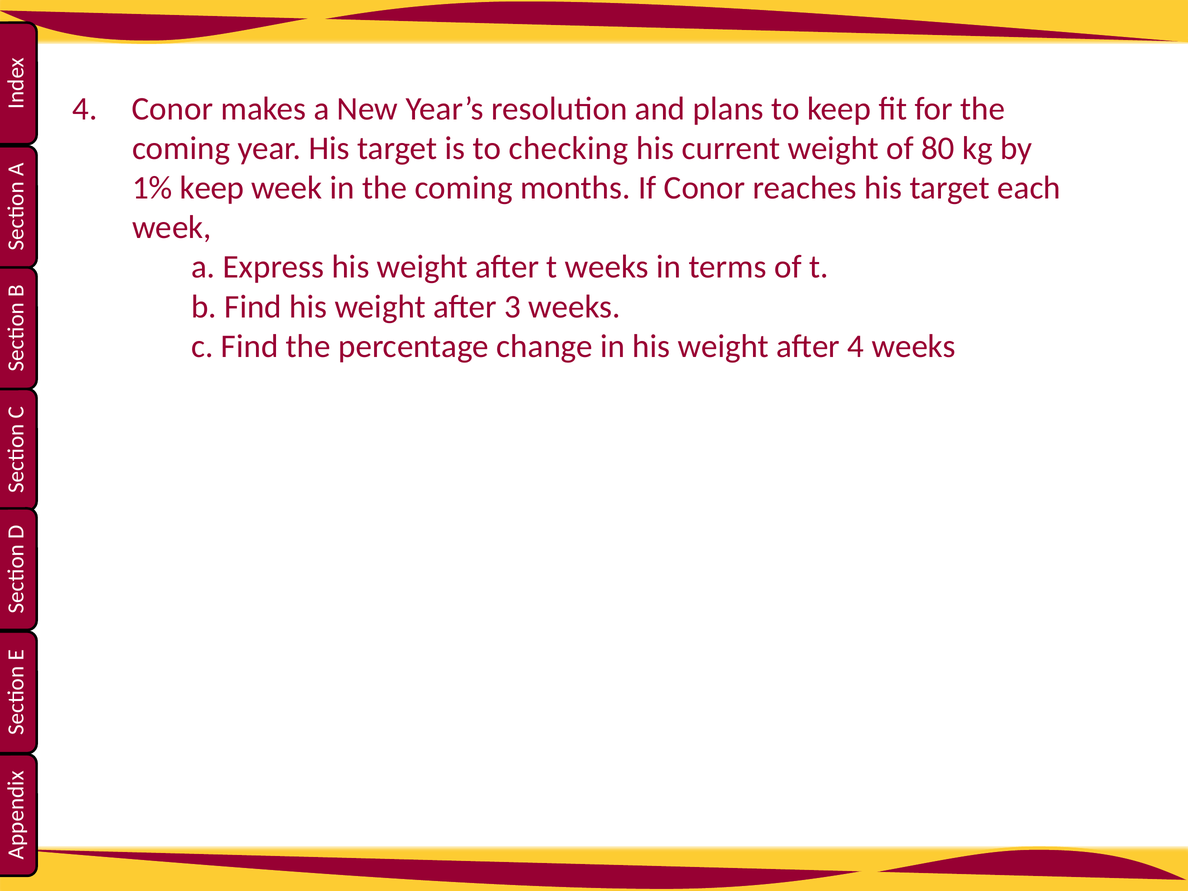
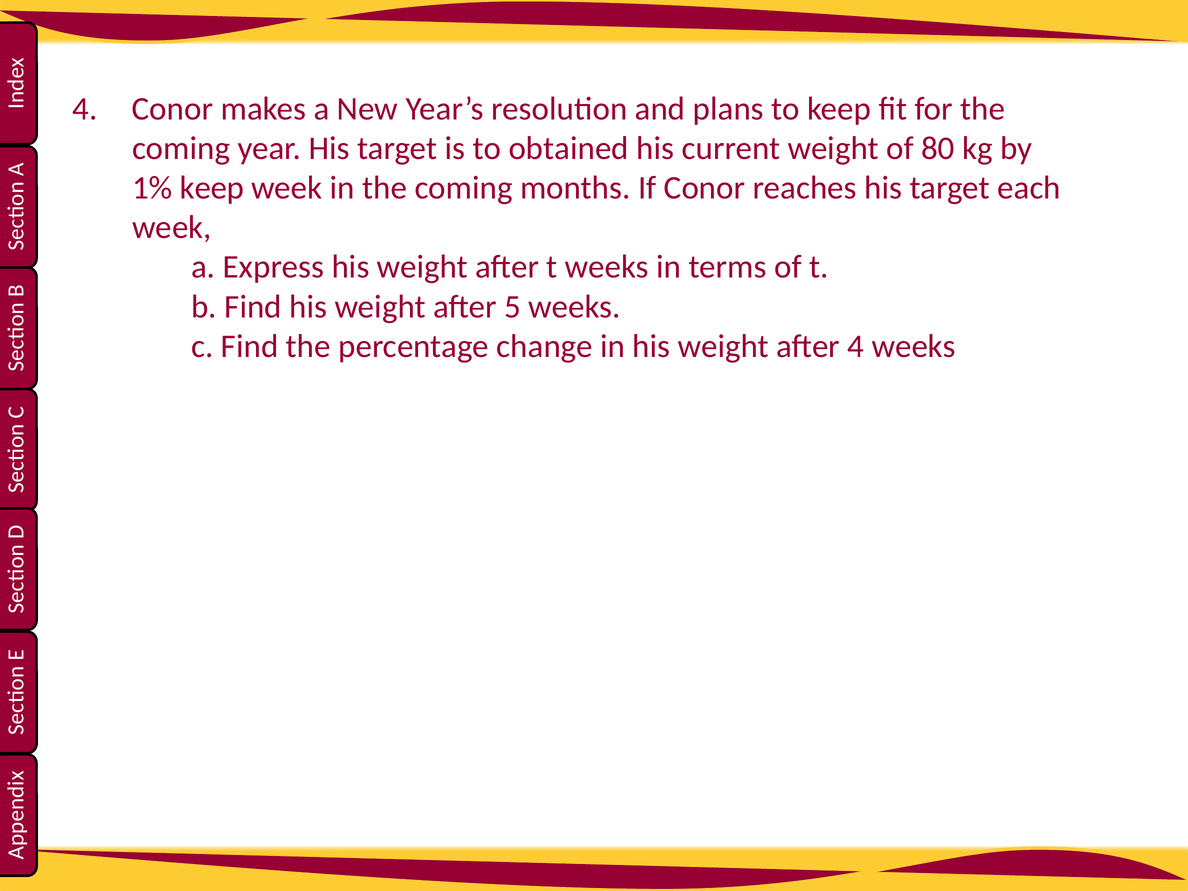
checking: checking -> obtained
3: 3 -> 5
